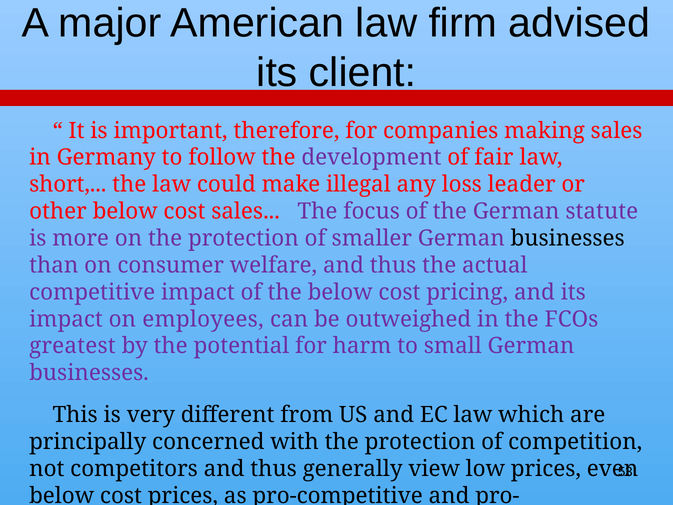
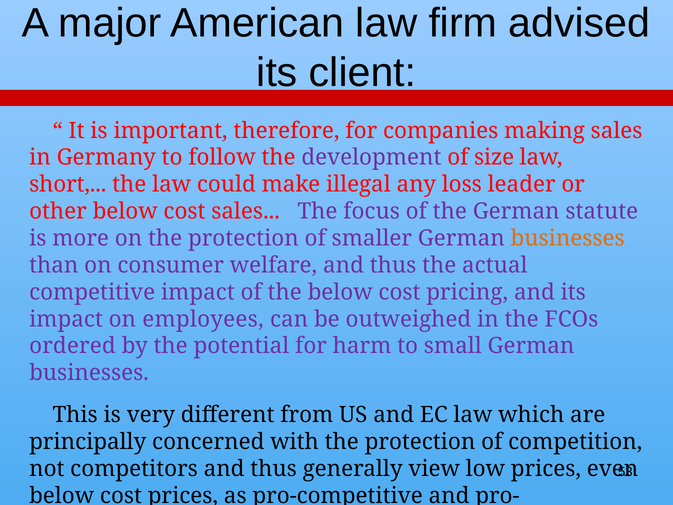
fair: fair -> size
businesses at (568, 238) colour: black -> orange
greatest: greatest -> ordered
